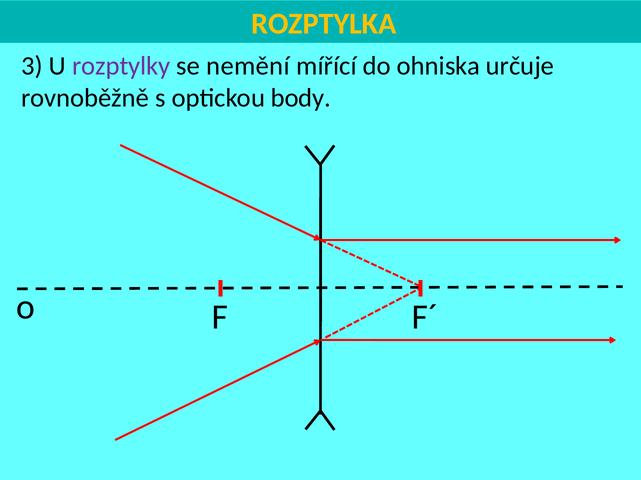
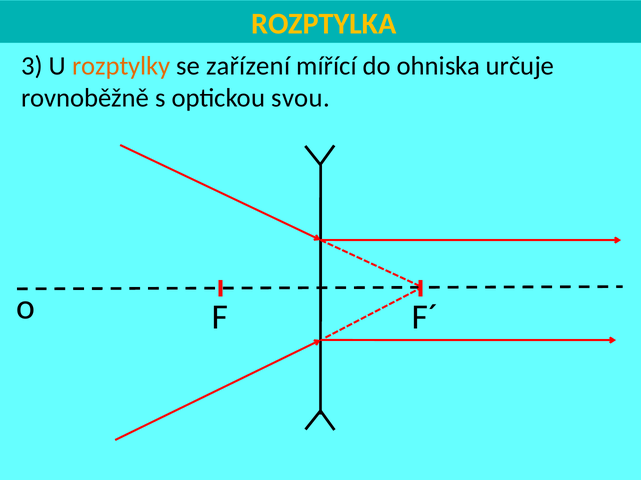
rozptylky colour: purple -> orange
nemění: nemění -> zařízení
body: body -> svou
